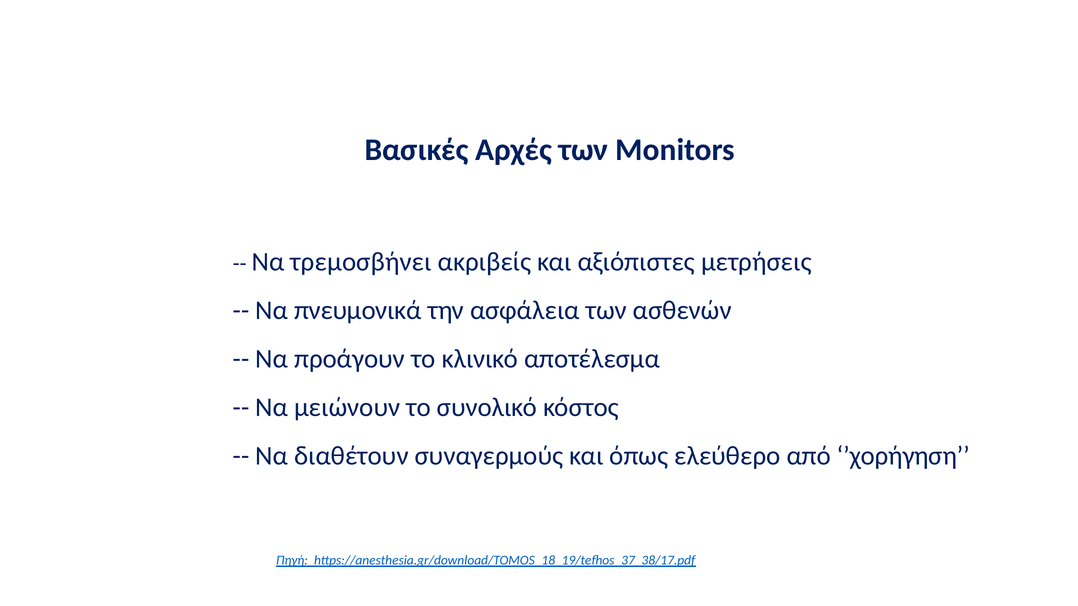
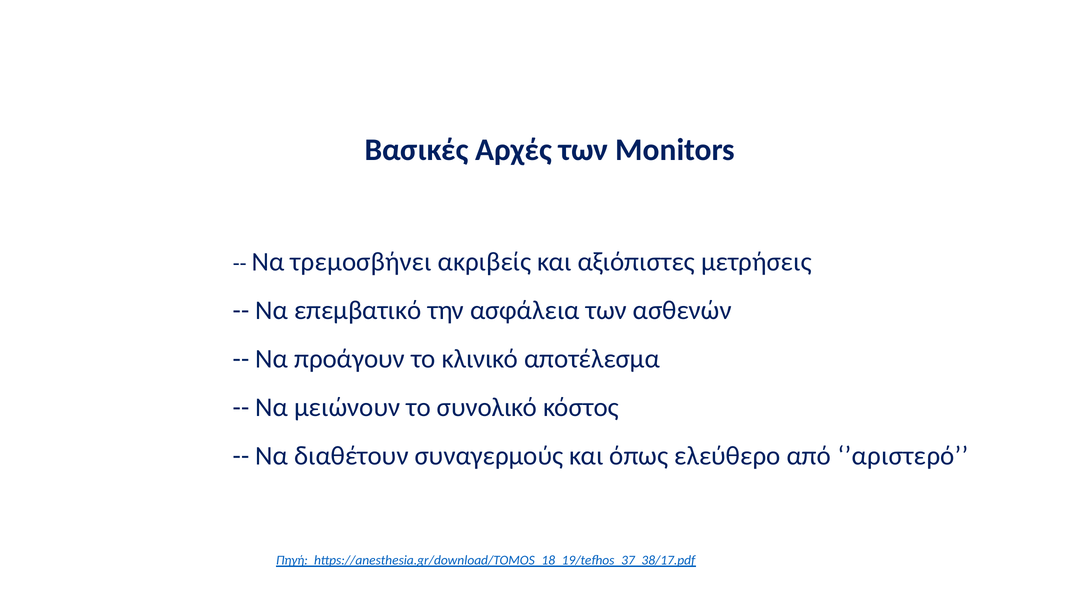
πνευμονικά: πνευμονικά -> επεμβατικό
’χορήγηση: ’χορήγηση -> ’αριστερό
